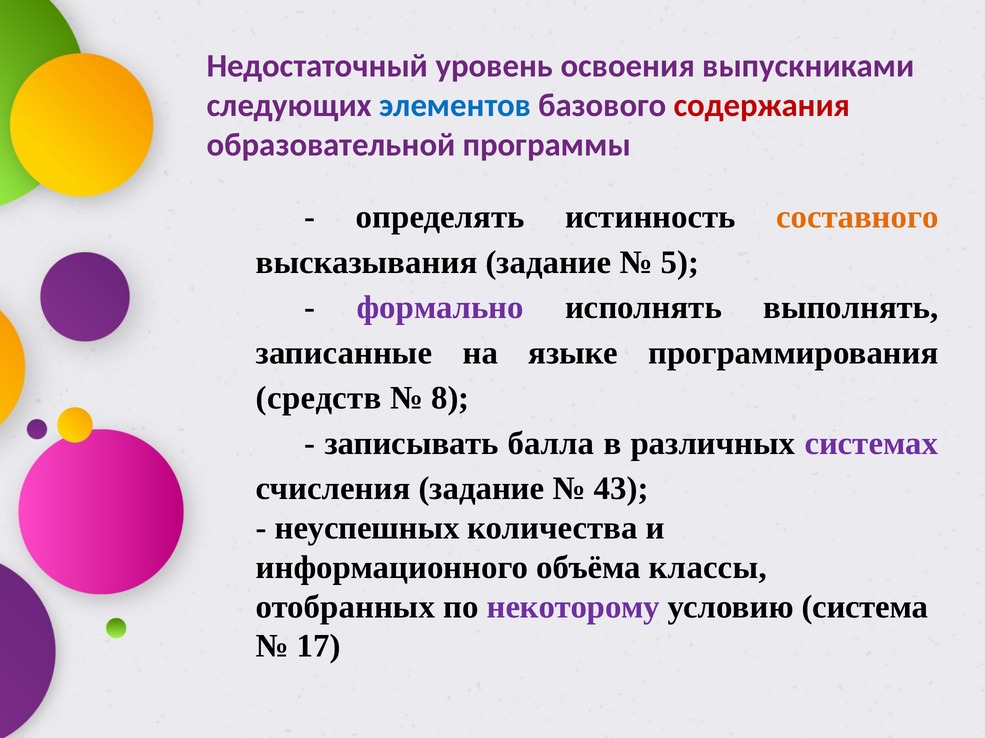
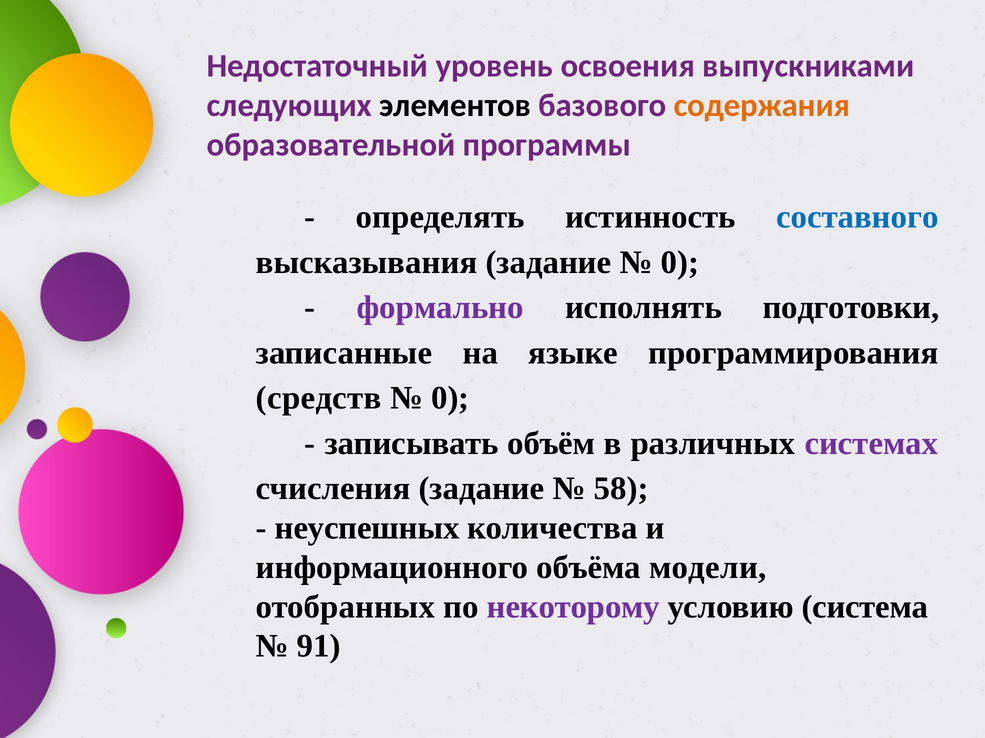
элементов colour: blue -> black
содержания colour: red -> orange
составного colour: orange -> blue
5 at (680, 263): 5 -> 0
выполнять: выполнять -> подготовки
8 at (450, 399): 8 -> 0
балла: балла -> объём
43: 43 -> 58
классы: классы -> модели
17: 17 -> 91
